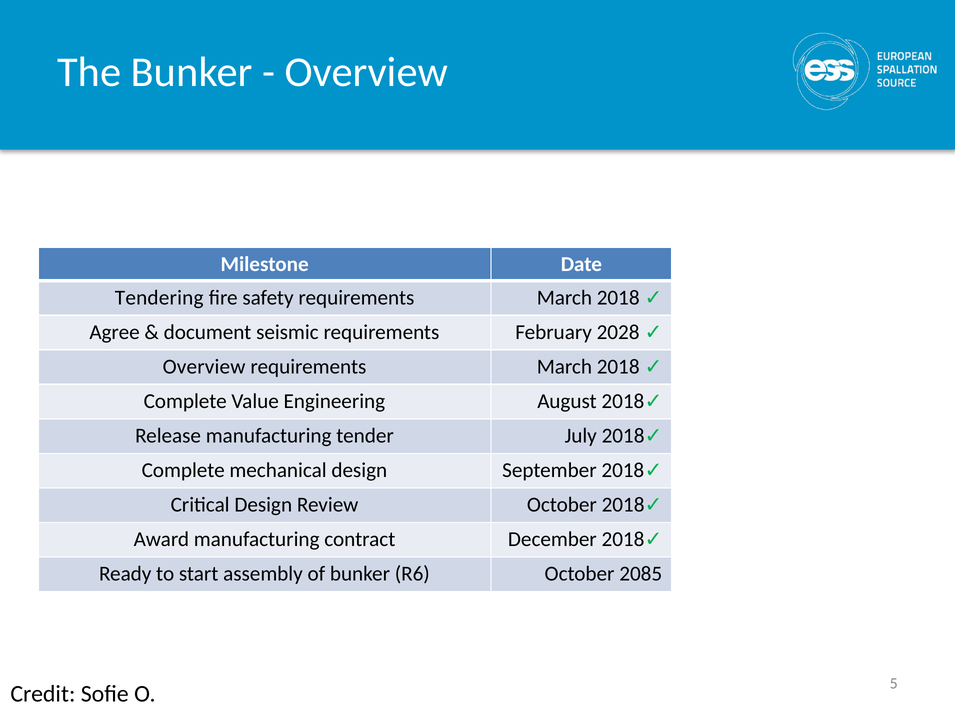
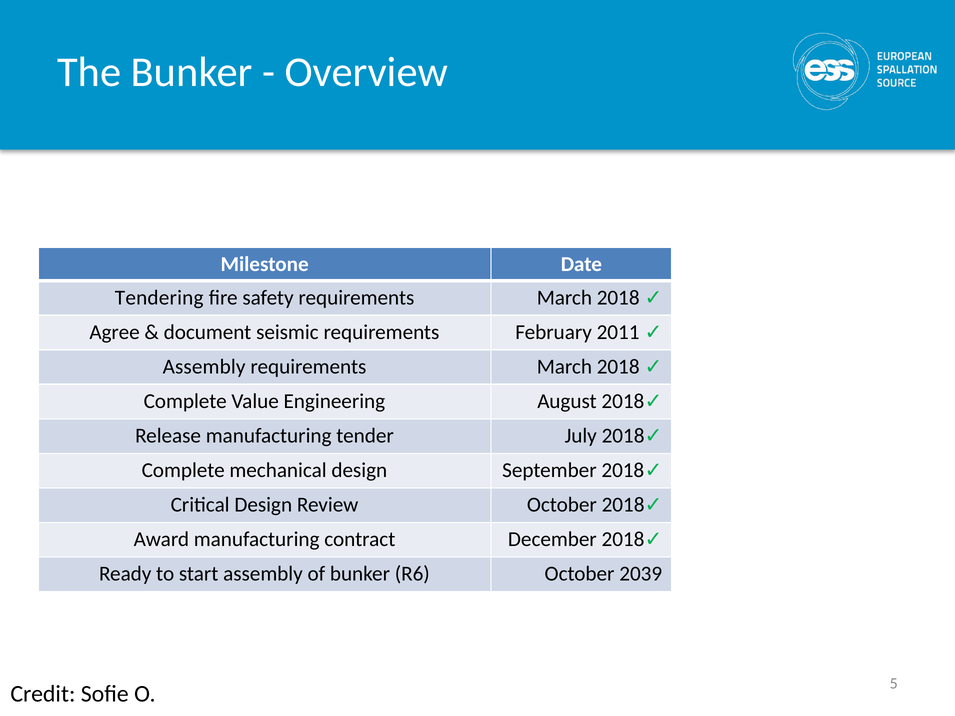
2028: 2028 -> 2011
Overview at (204, 367): Overview -> Assembly
2085: 2085 -> 2039
